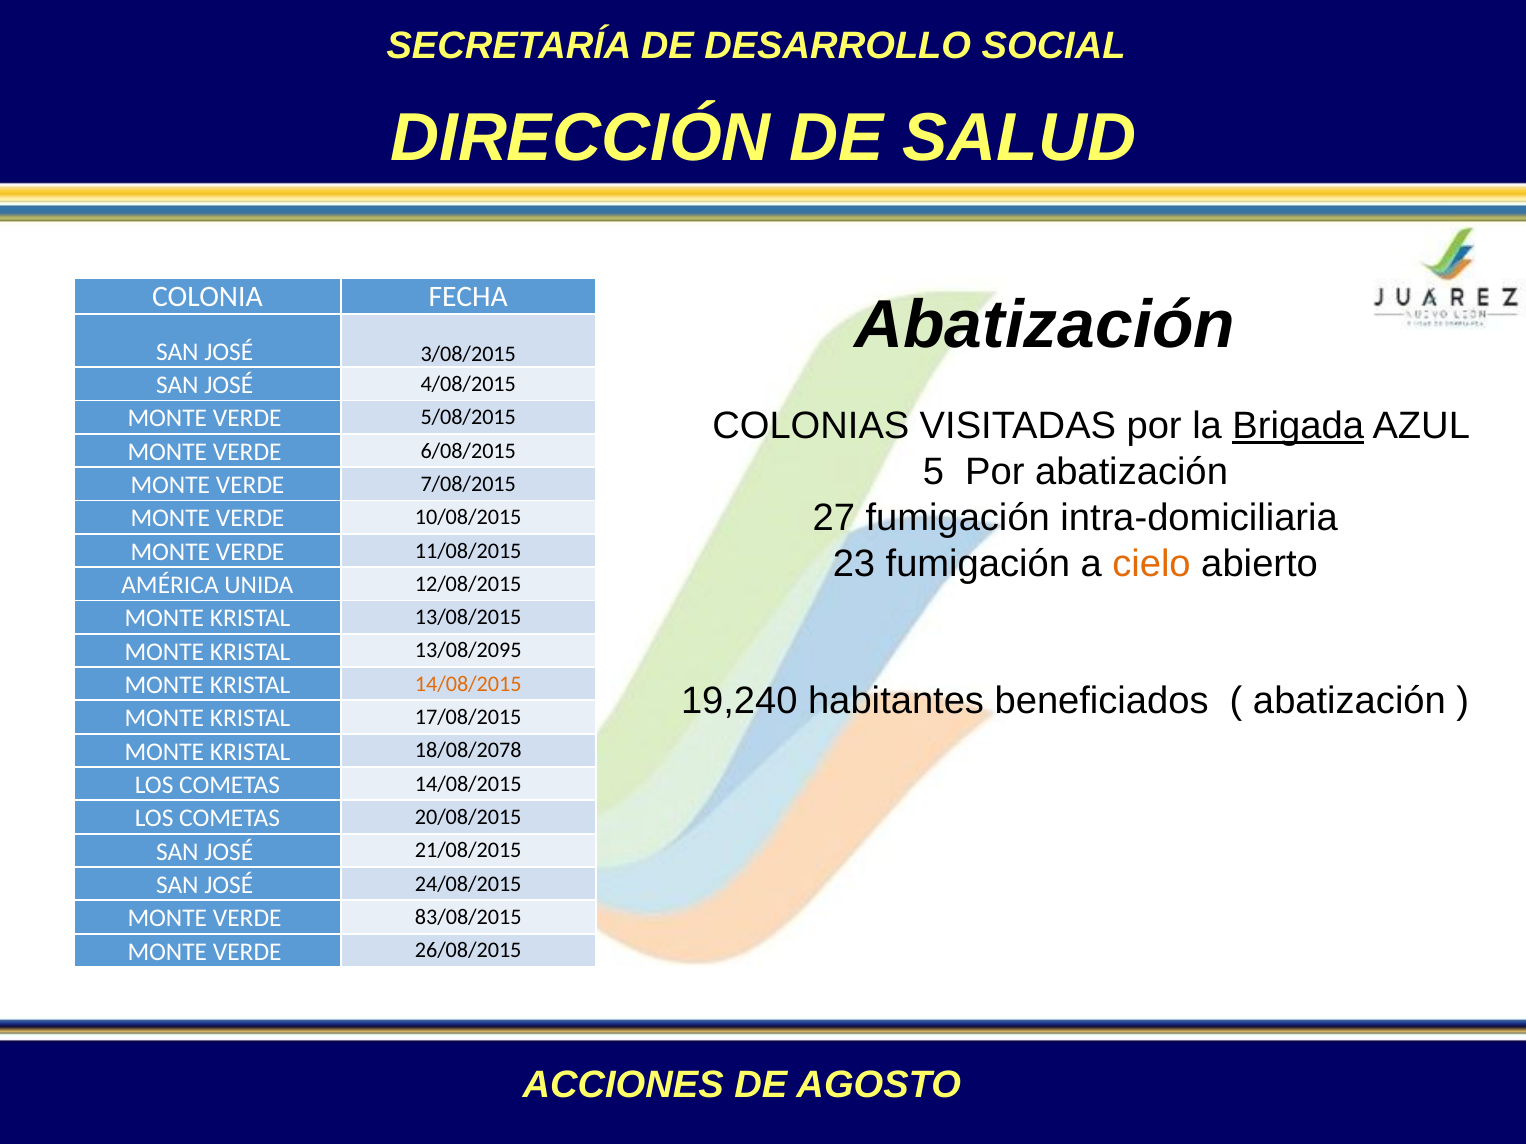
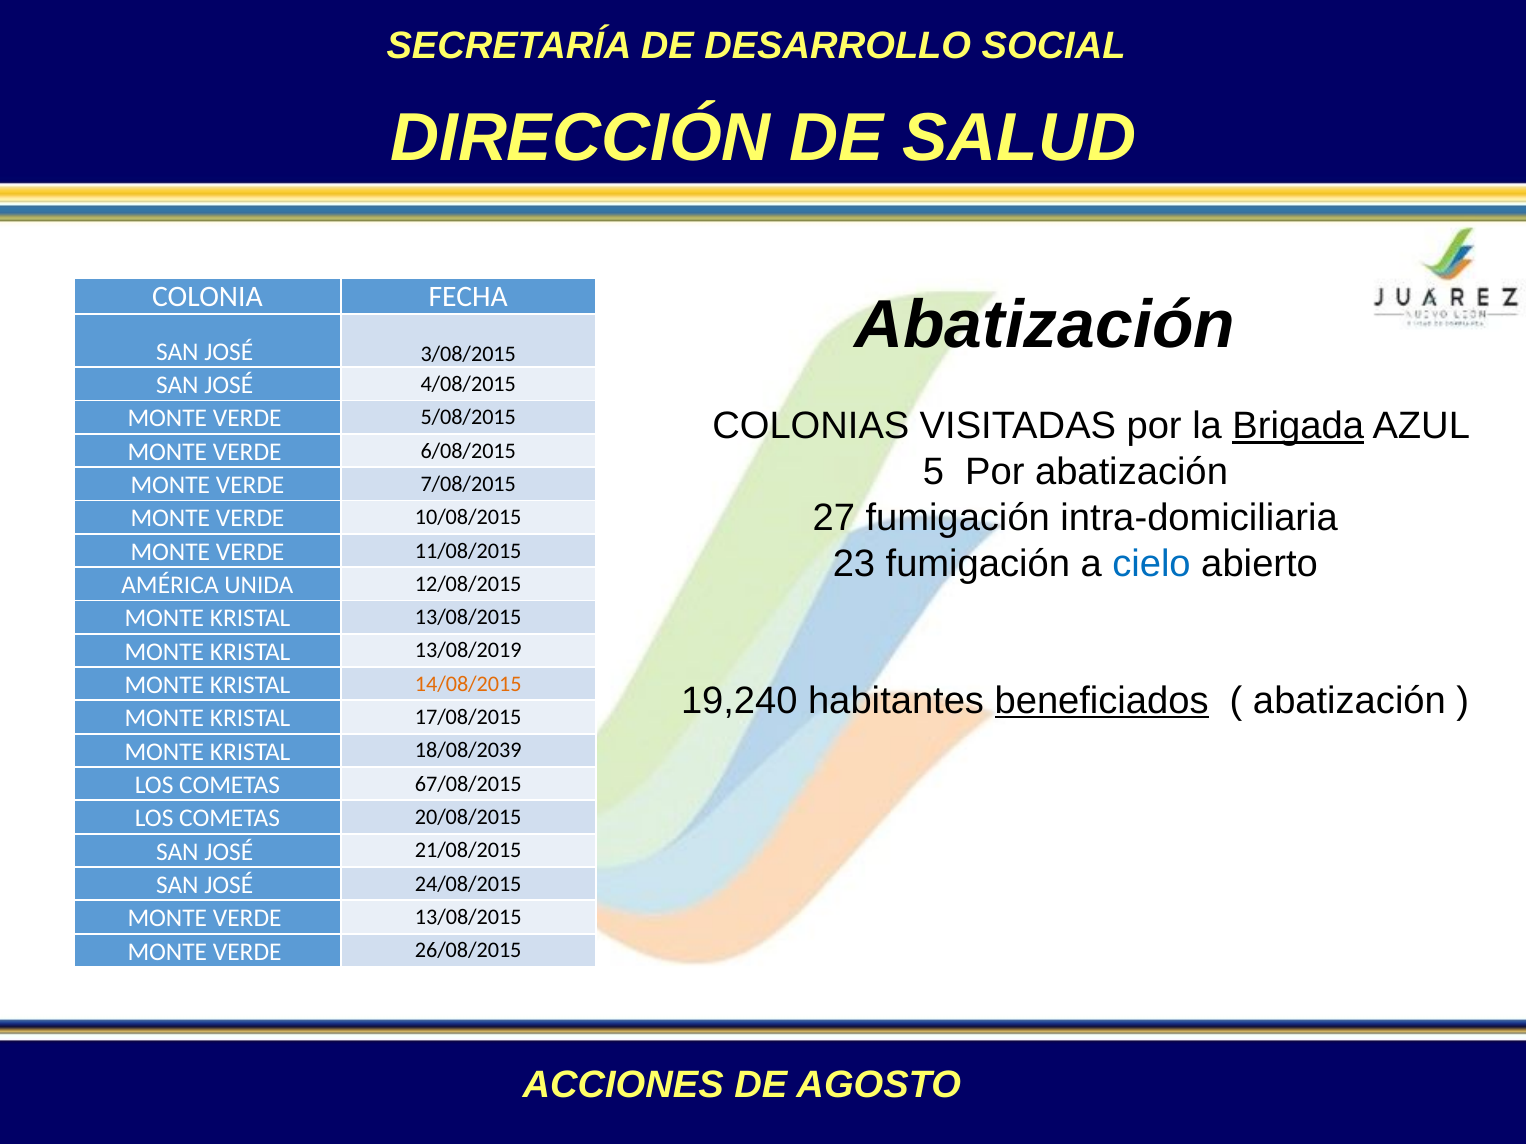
cielo colour: orange -> blue
13/08/2095: 13/08/2095 -> 13/08/2019
beneficiados underline: none -> present
18/08/2078: 18/08/2078 -> 18/08/2039
COMETAS 14/08/2015: 14/08/2015 -> 67/08/2015
VERDE 83/08/2015: 83/08/2015 -> 13/08/2015
